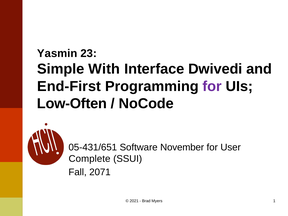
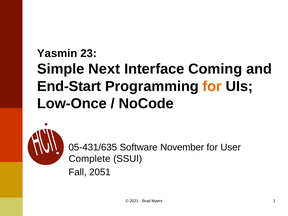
With: With -> Next
Dwivedi: Dwivedi -> Coming
End-First: End-First -> End-Start
for at (212, 86) colour: purple -> orange
Low-Often: Low-Often -> Low-Once
05-431/651: 05-431/651 -> 05-431/635
2071: 2071 -> 2051
